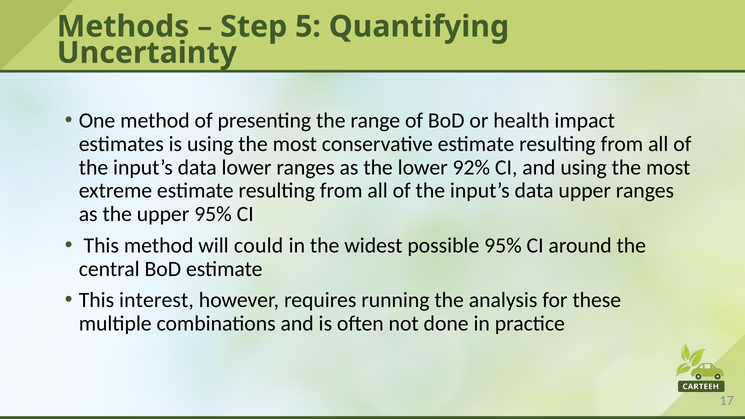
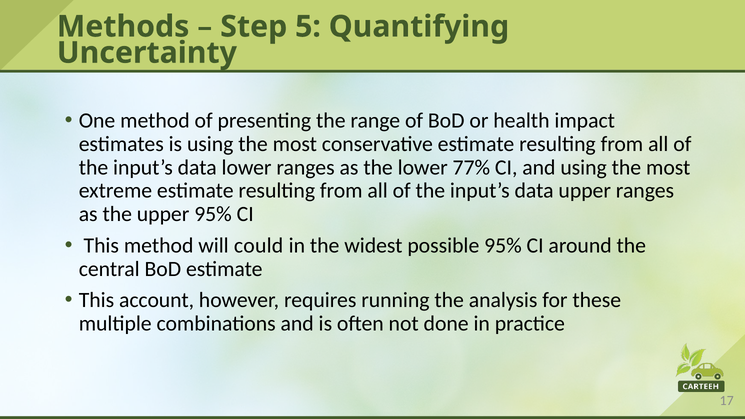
92%: 92% -> 77%
interest: interest -> account
